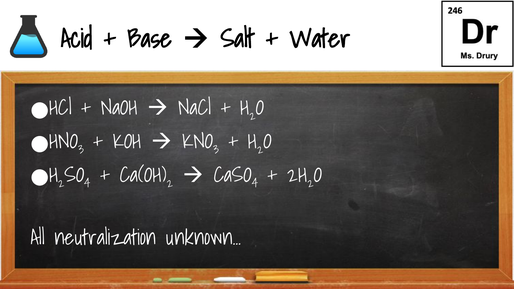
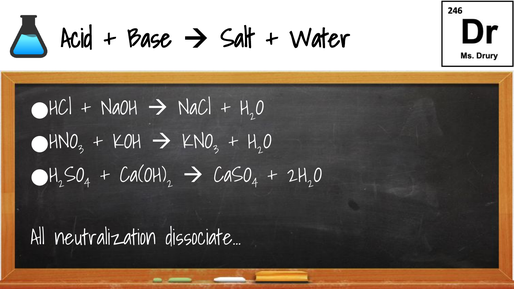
unknown…: unknown… -> dissociate…
